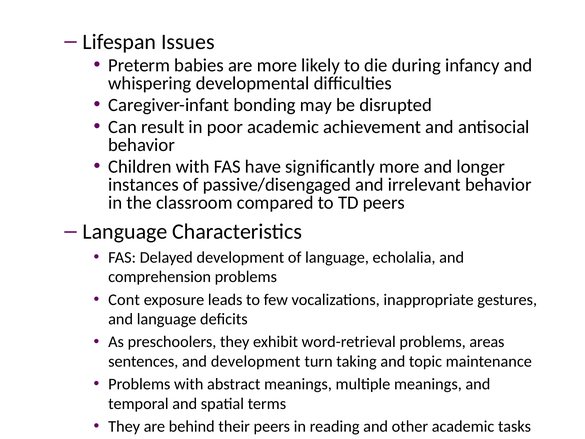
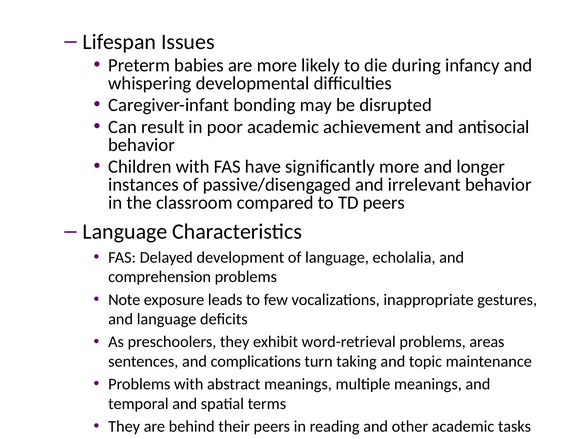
Cont: Cont -> Note
and development: development -> complications
